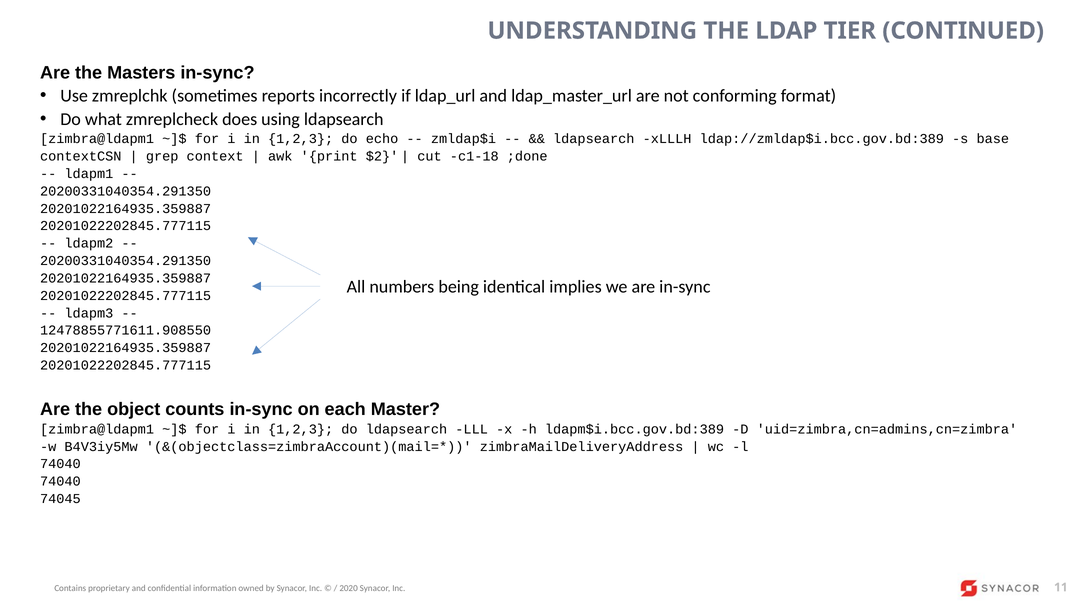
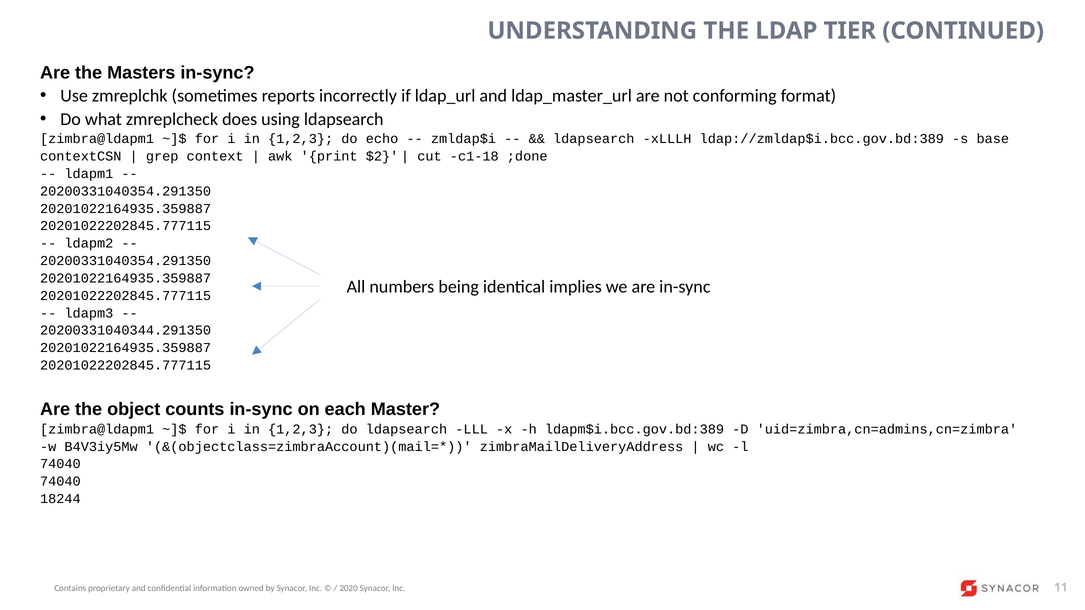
12478855771611.908550: 12478855771611.908550 -> 20200331040344.291350
74045: 74045 -> 18244
